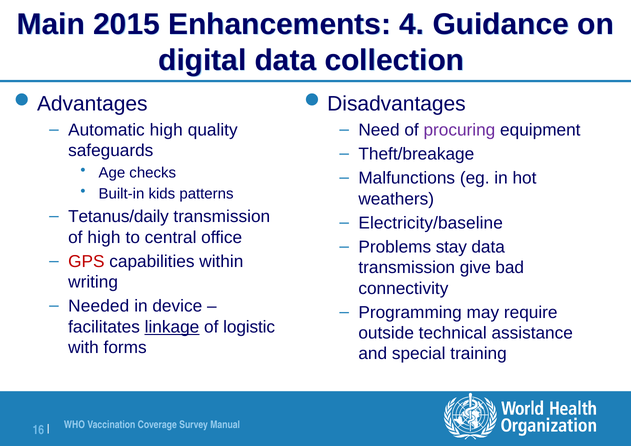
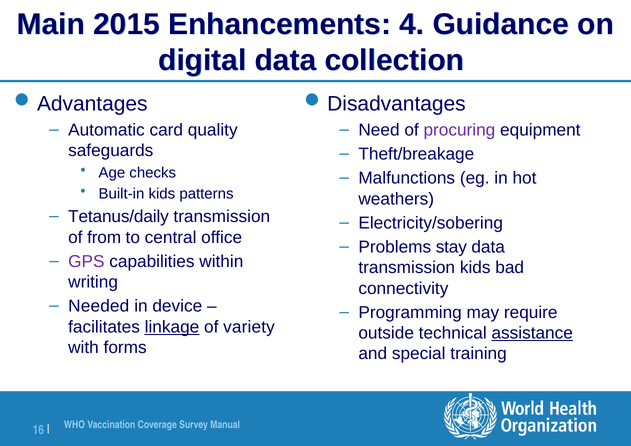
Automatic high: high -> card
Electricity/baseline: Electricity/baseline -> Electricity/sobering
of high: high -> from
GPS colour: red -> purple
transmission give: give -> kids
logistic: logistic -> variety
assistance underline: none -> present
